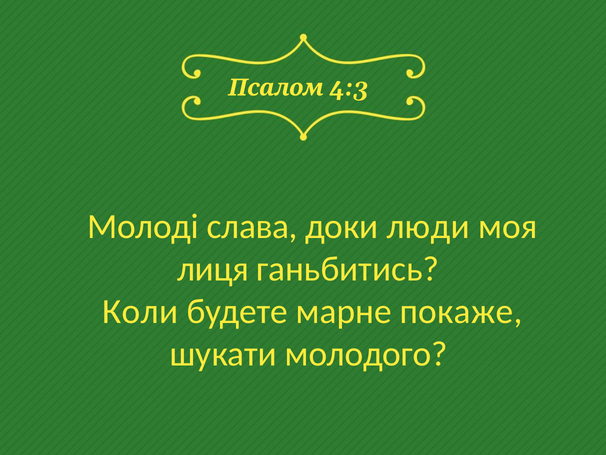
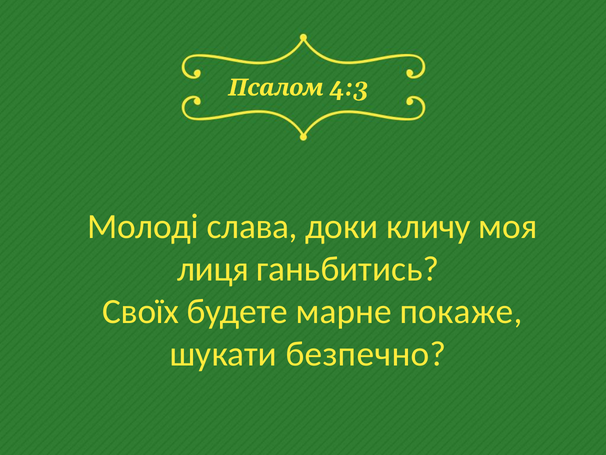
люди: люди -> кличу
Коли: Коли -> Своїх
молодого: молодого -> безпечно
